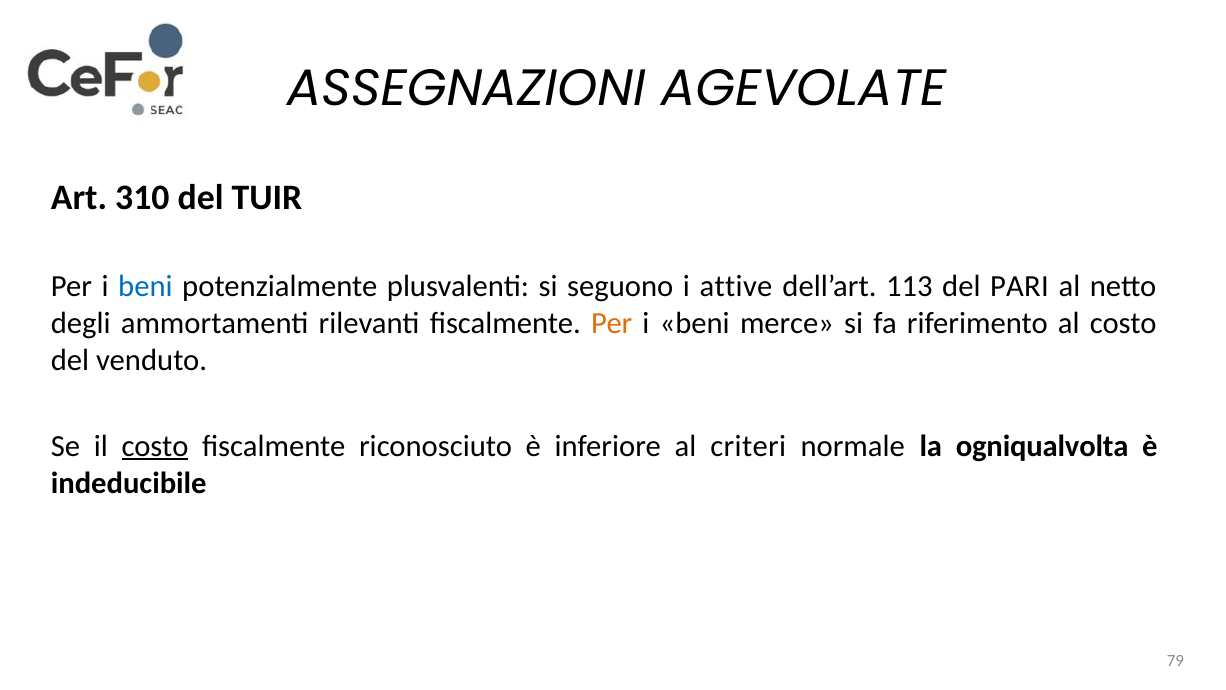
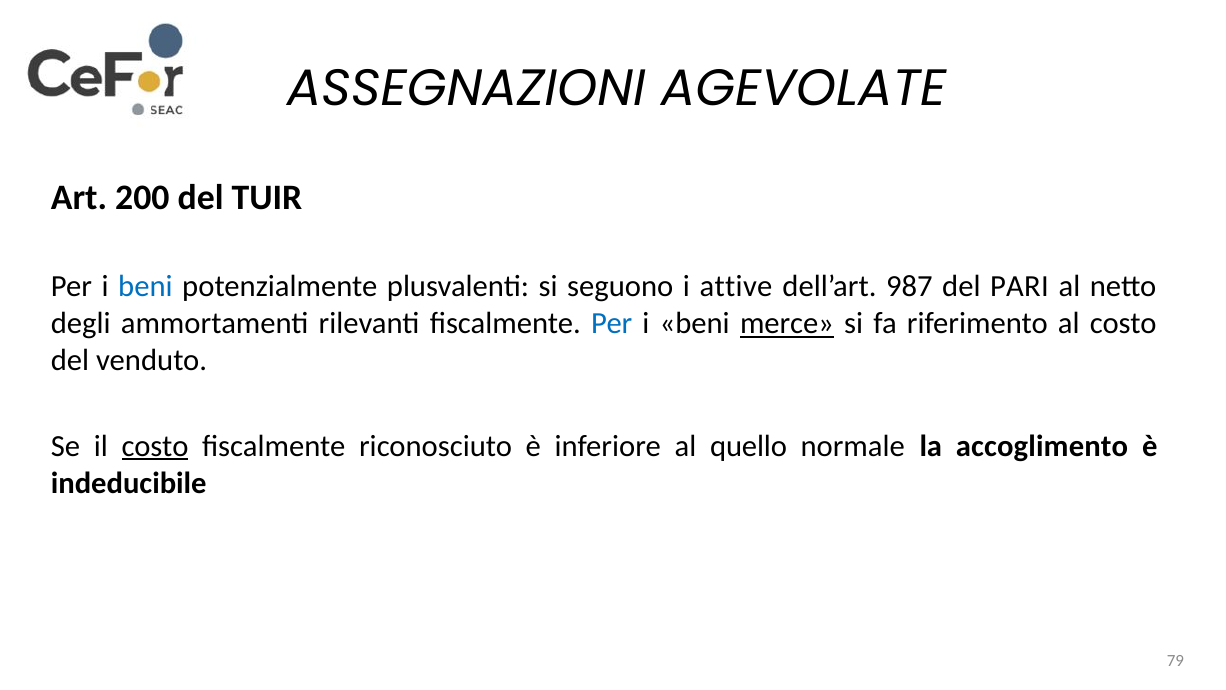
310: 310 -> 200
113: 113 -> 987
Per at (612, 323) colour: orange -> blue
merce underline: none -> present
criteri: criteri -> quello
ogniqualvolta: ogniqualvolta -> accoglimento
